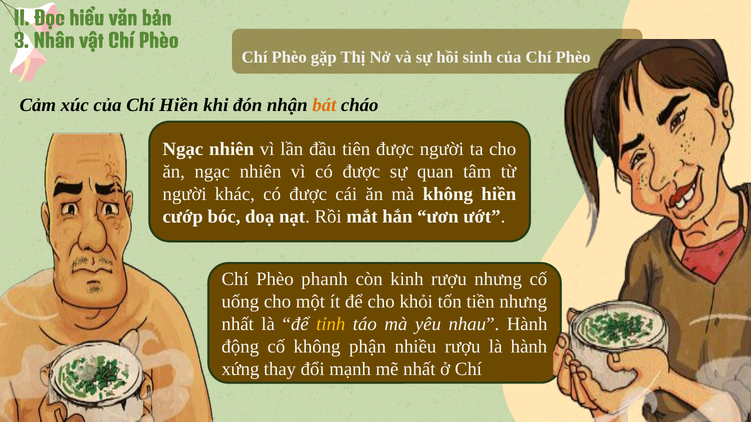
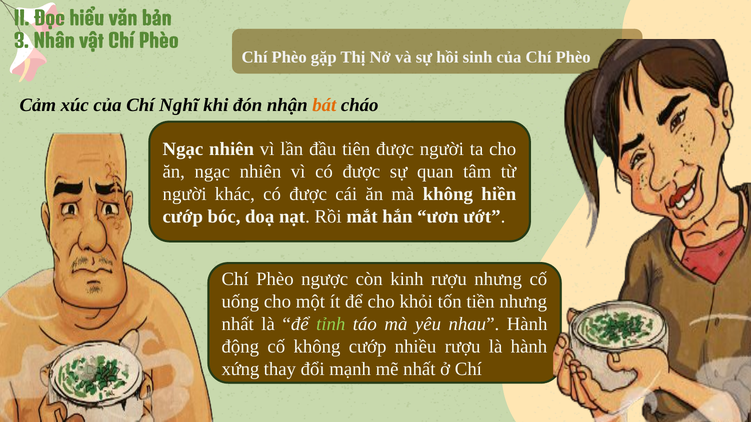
Chí Hiền: Hiền -> Nghĩ
phanh: phanh -> ngược
tỉnh colour: yellow -> light green
không phận: phận -> cướp
